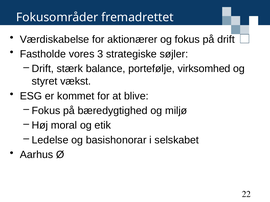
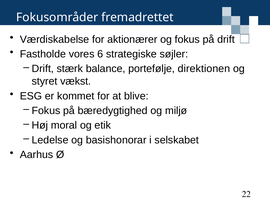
3: 3 -> 6
virksomhed: virksomhed -> direktionen
